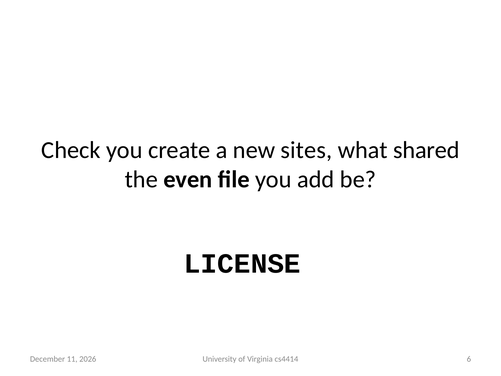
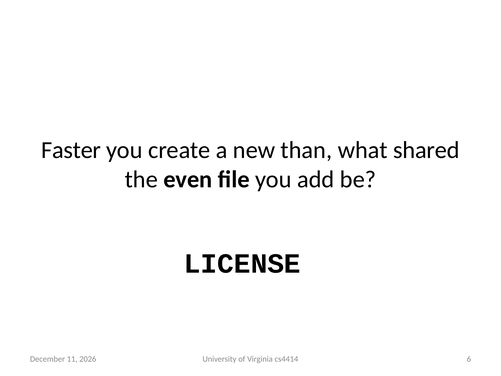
Check: Check -> Faster
sites: sites -> than
